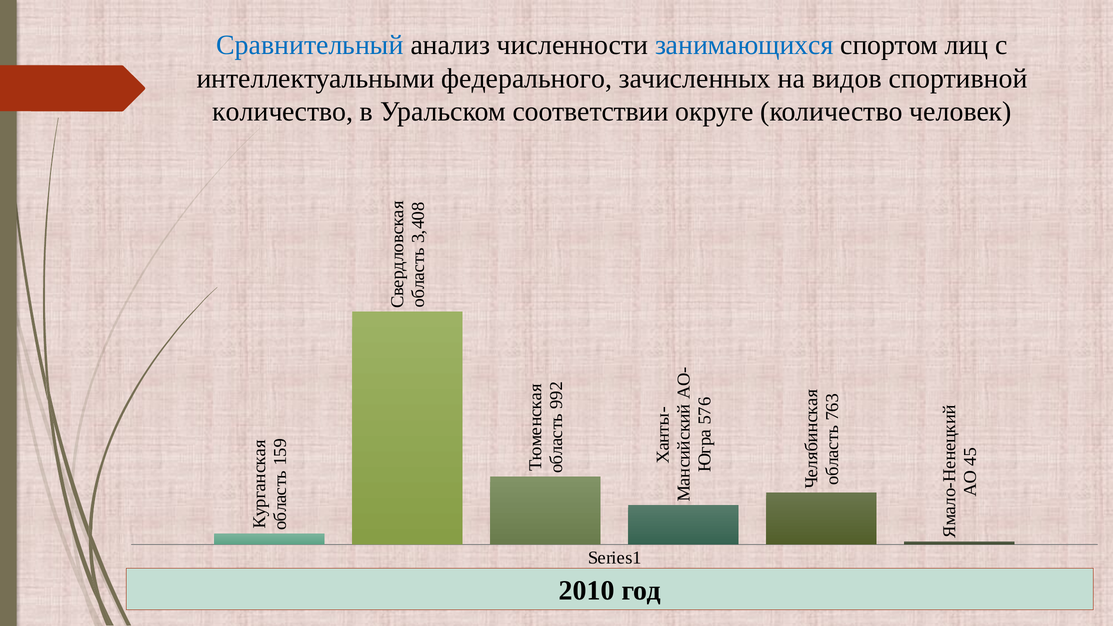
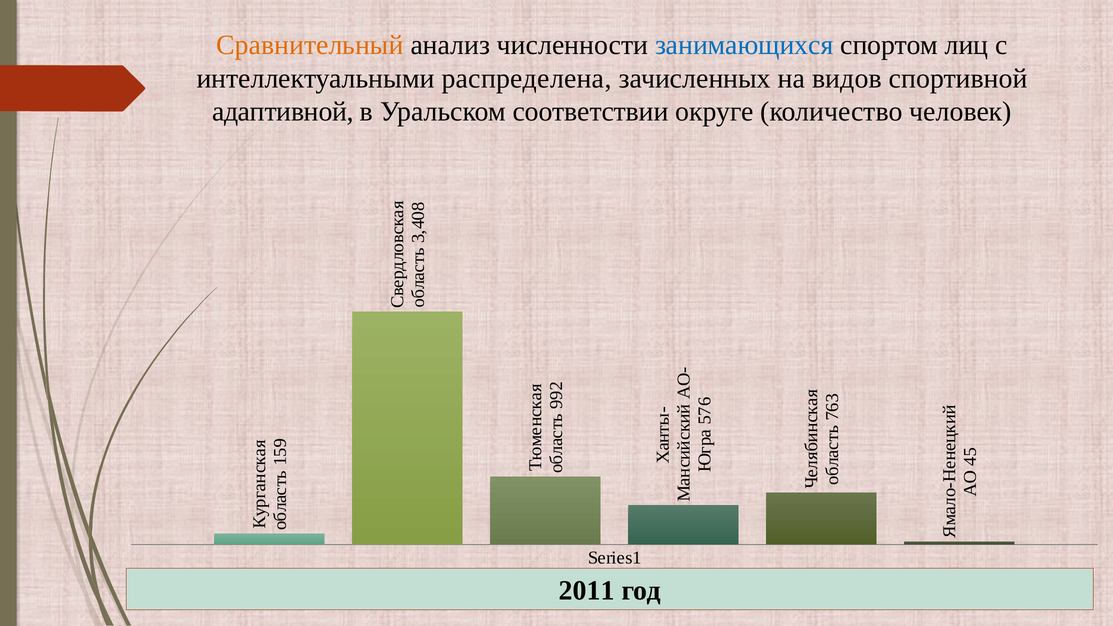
Сравнительный colour: blue -> orange
федерального: федерального -> распределена
количество at (283, 112): количество -> адаптивной
2010: 2010 -> 2011
